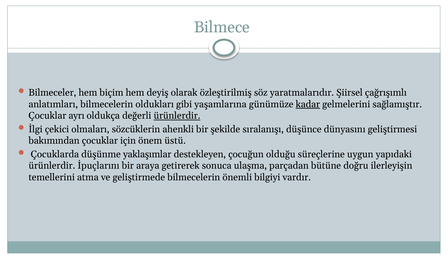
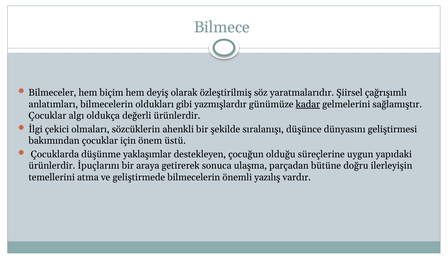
yaşamlarına: yaşamlarına -> yazmışlardır
ayrı: ayrı -> algı
ürünlerdir at (177, 116) underline: present -> none
bilgiyi: bilgiyi -> yazılış
